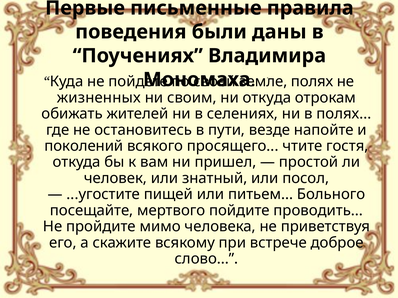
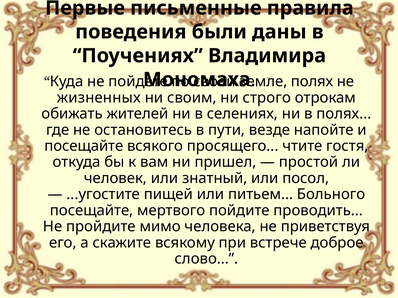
ни откуда: откуда -> строго
поколений at (84, 146): поколений -> посещайте
